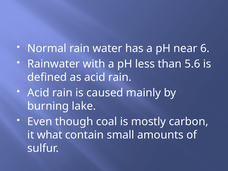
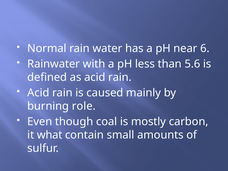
lake: lake -> role
